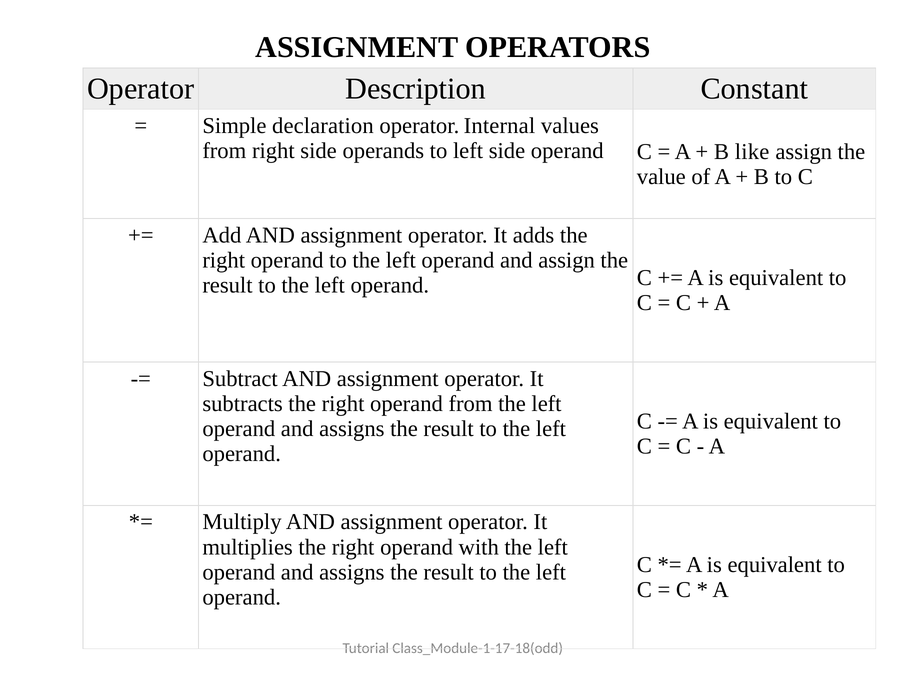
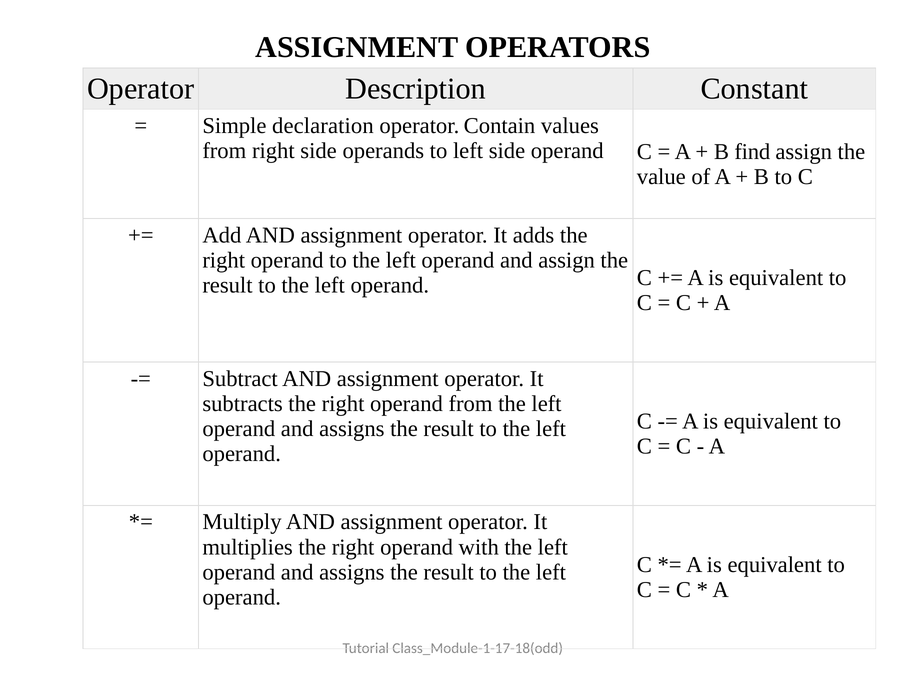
Internal: Internal -> Contain
like: like -> find
